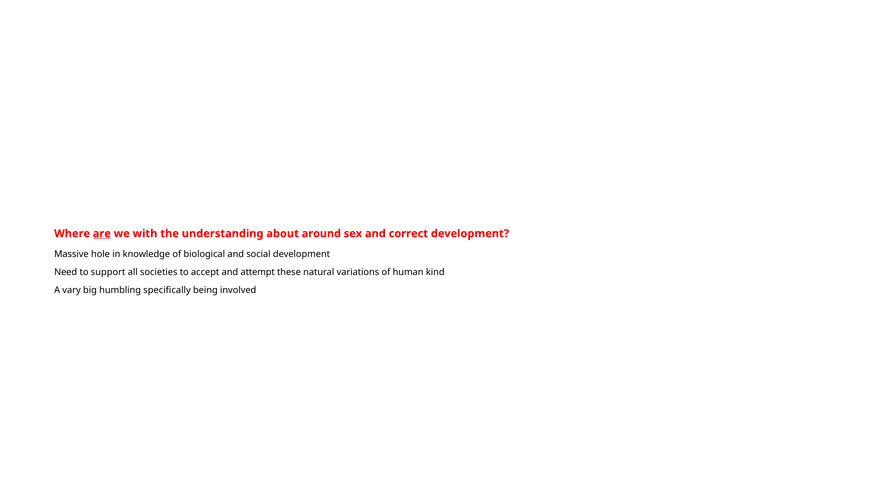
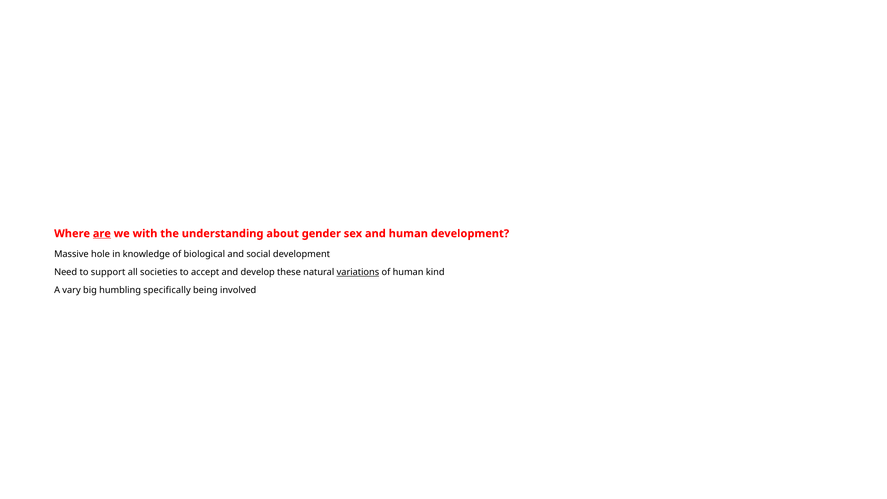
around: around -> gender
and correct: correct -> human
attempt: attempt -> develop
variations underline: none -> present
